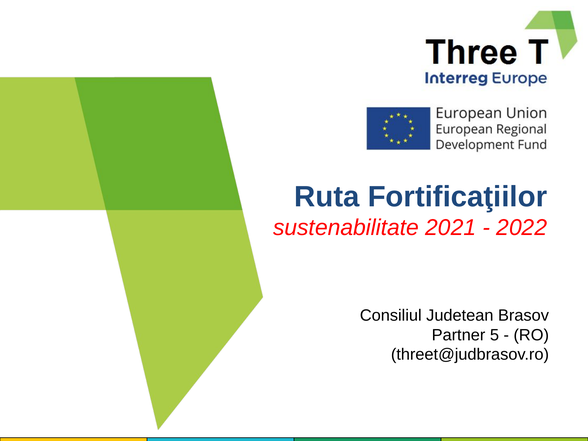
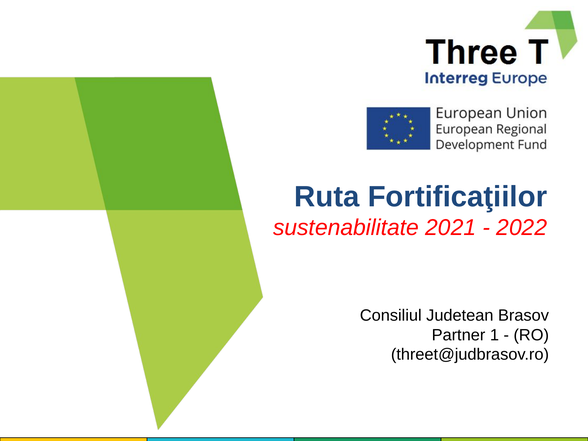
5: 5 -> 1
